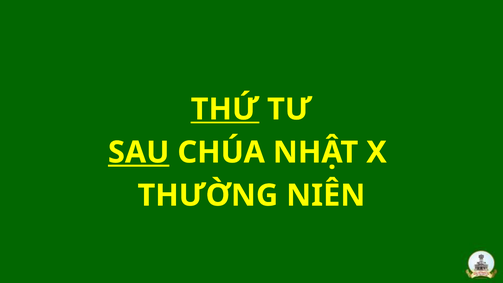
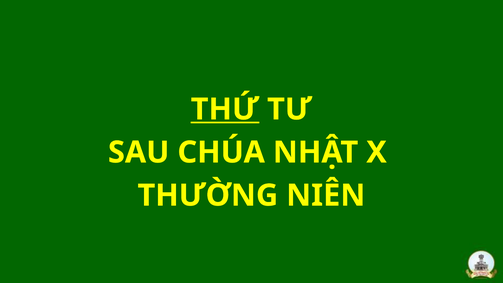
SAU underline: present -> none
